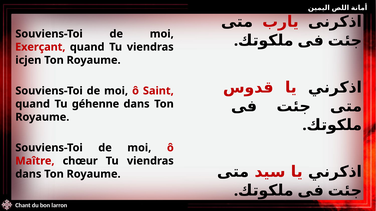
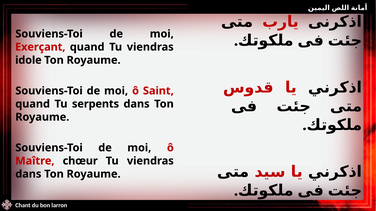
icjen: icjen -> idole
géhenne: géhenne -> serpents
